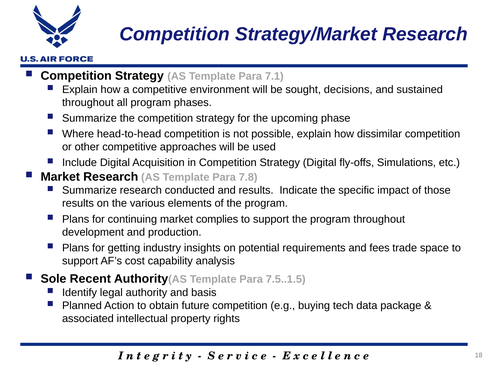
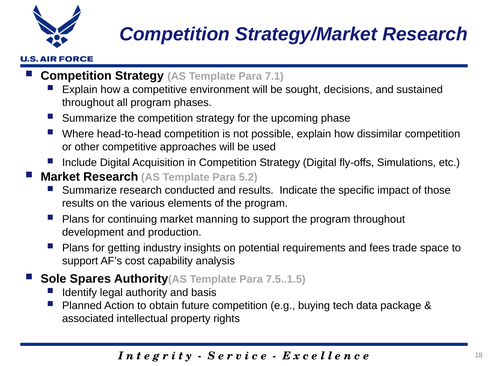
7.8: 7.8 -> 5.2
complies: complies -> manning
Recent: Recent -> Spares
